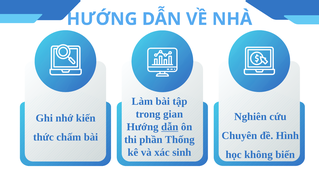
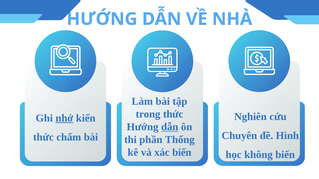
trong gian: gian -> thức
nhớ underline: none -> present
xác sinh: sinh -> biến
